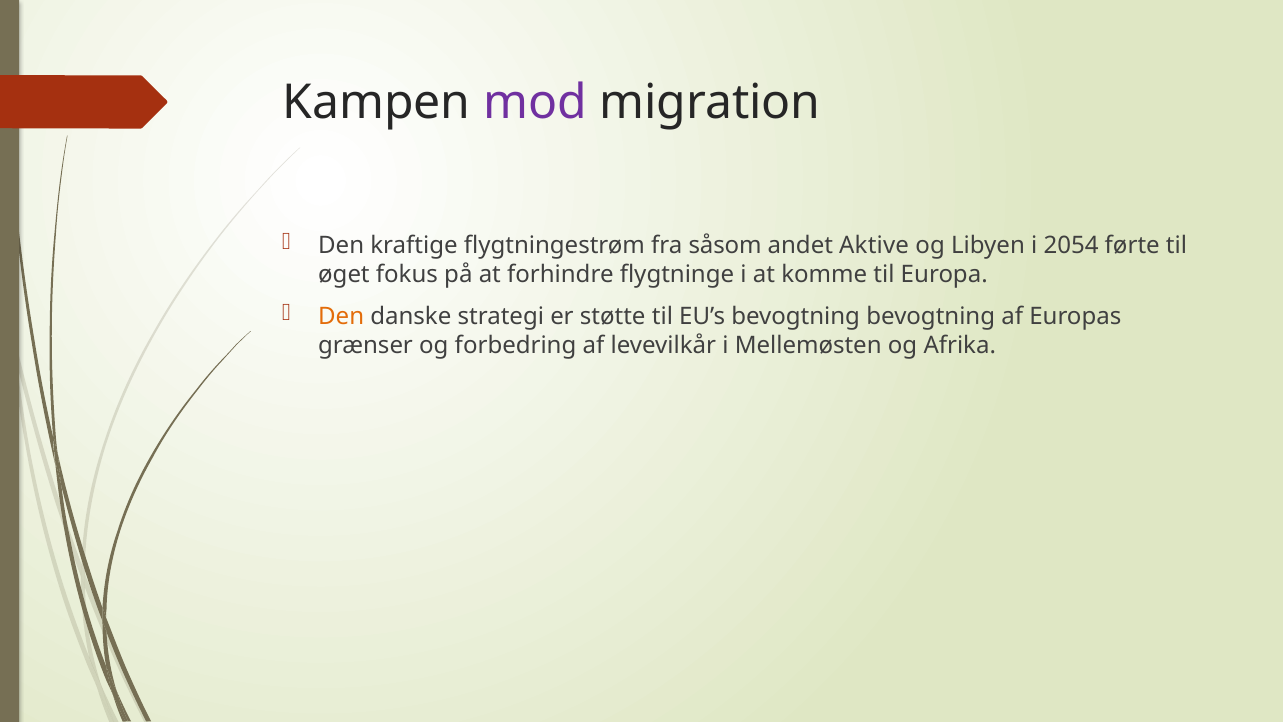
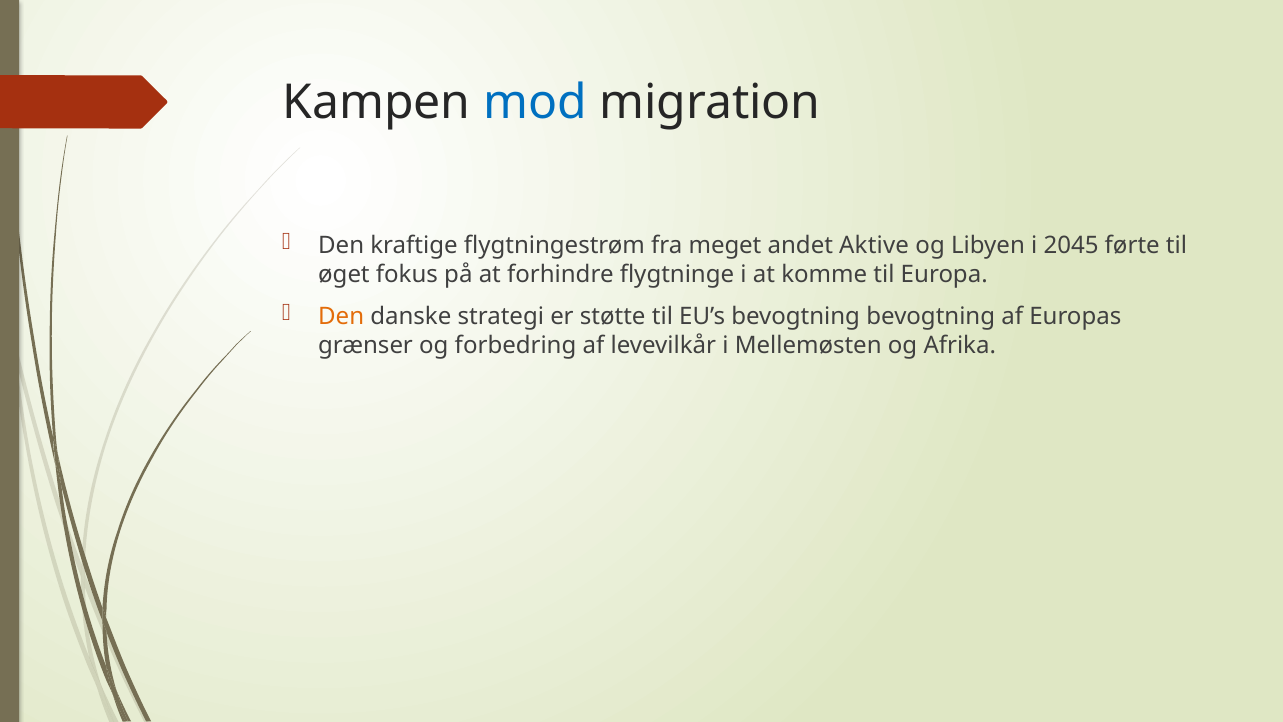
mod colour: purple -> blue
såsom: såsom -> meget
2054: 2054 -> 2045
